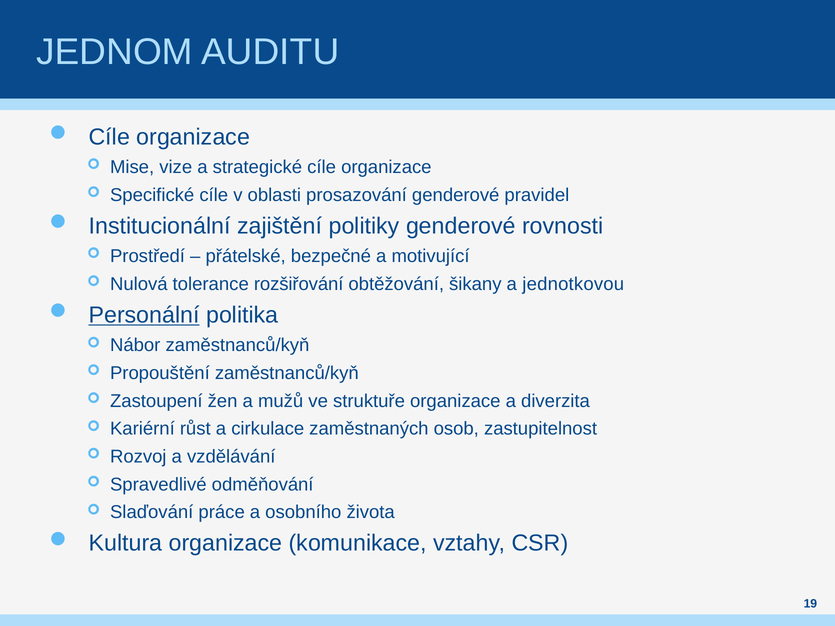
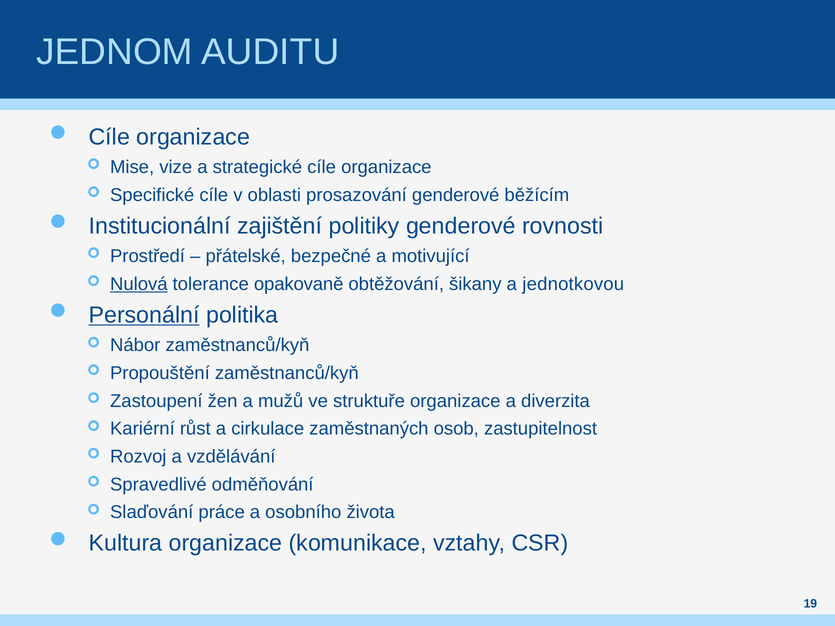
pravidel: pravidel -> běžícím
Nulová underline: none -> present
rozšiřování: rozšiřování -> opakovaně
